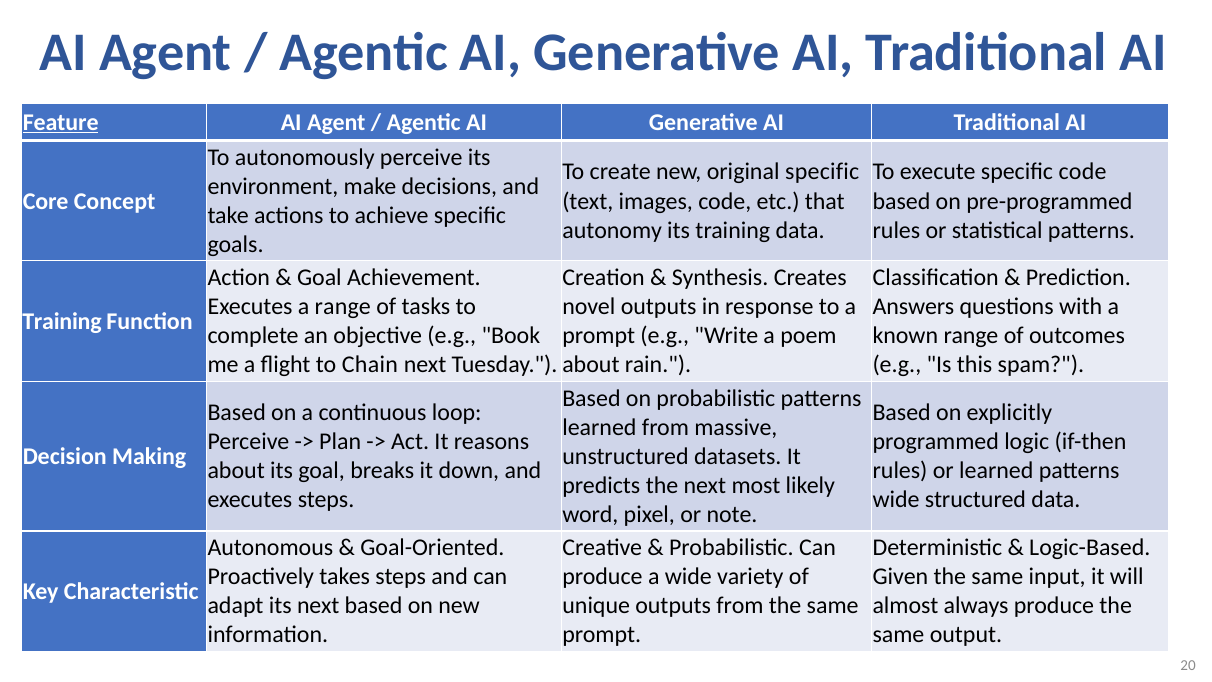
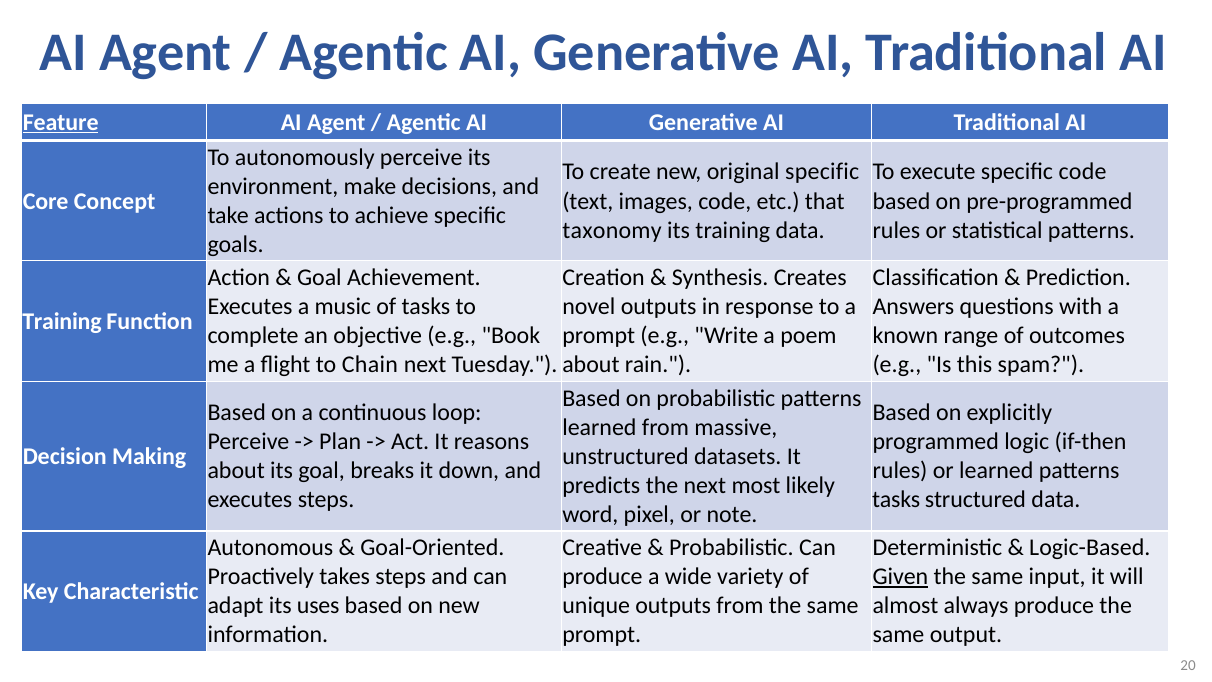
autonomy: autonomy -> taxonomy
a range: range -> music
wide at (896, 500): wide -> tasks
Given underline: none -> present
its next: next -> uses
